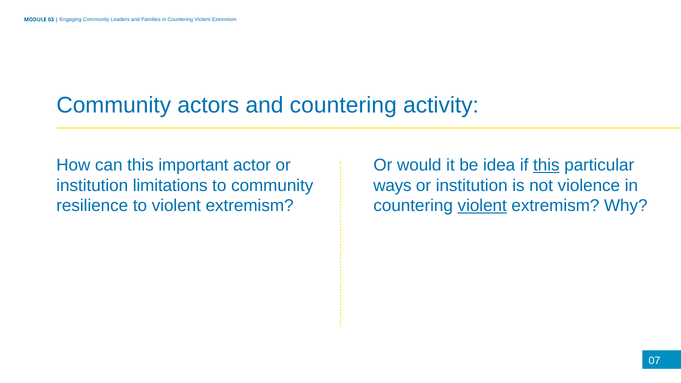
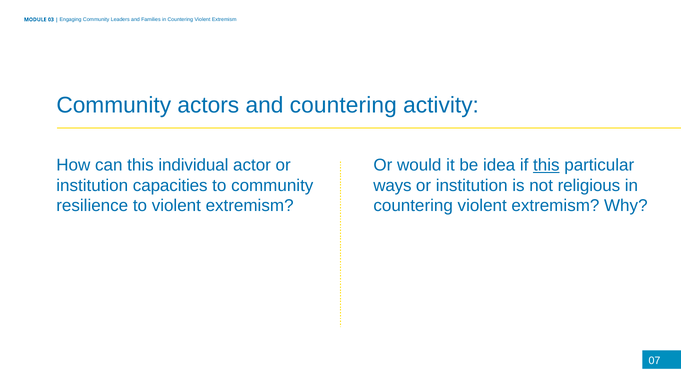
important: important -> individual
limitations: limitations -> capacities
violence: violence -> religious
violent at (482, 206) underline: present -> none
